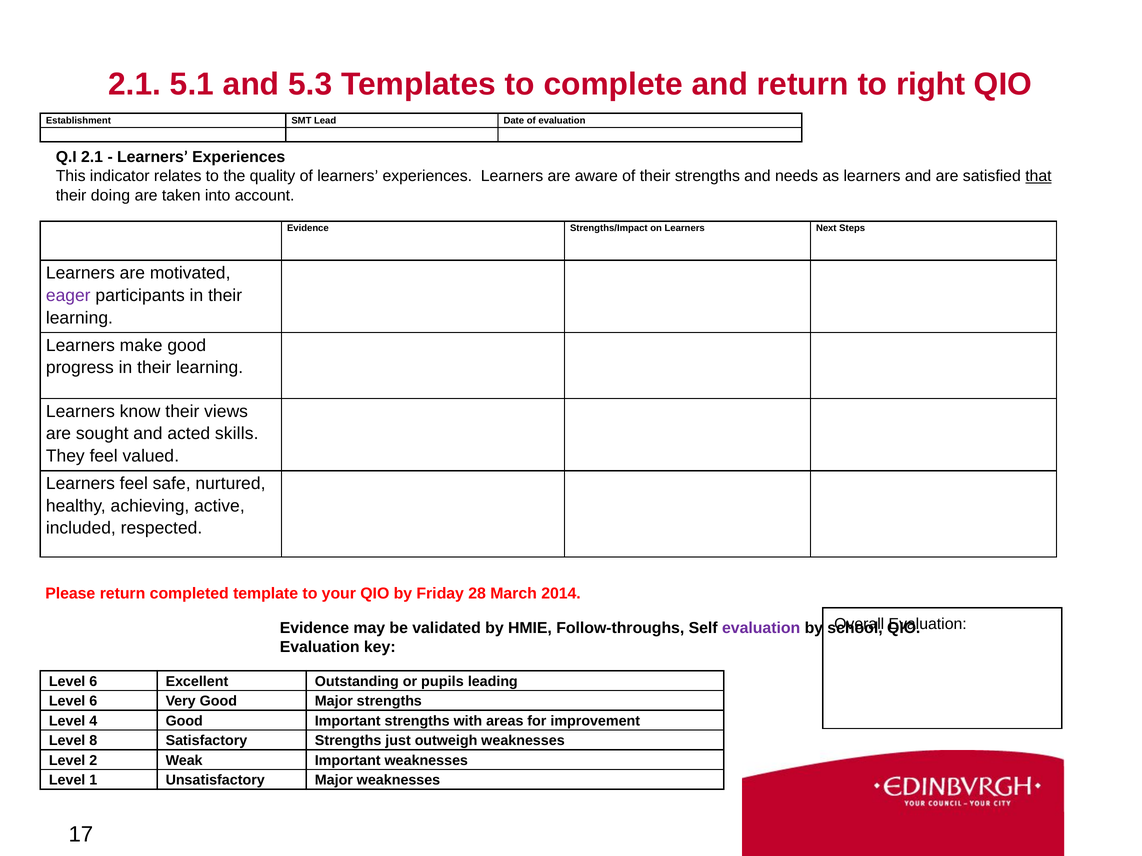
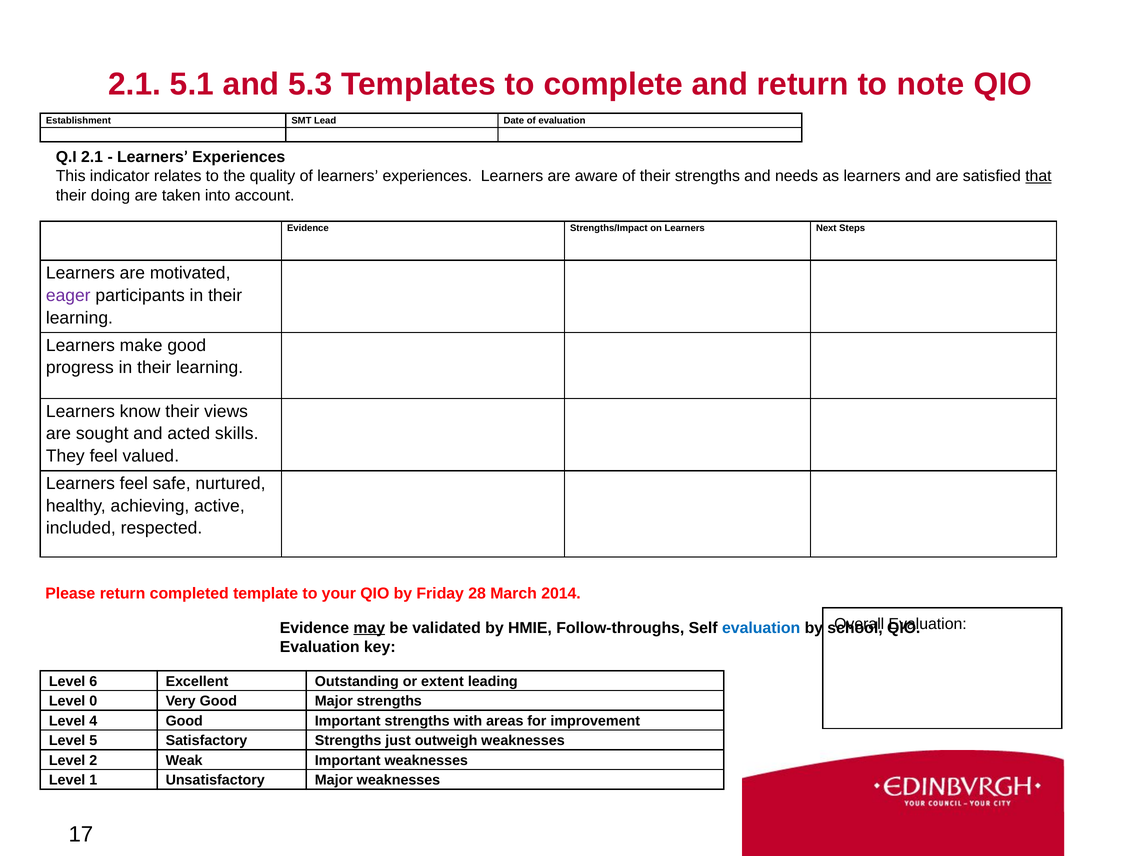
right: right -> note
may underline: none -> present
evaluation at (761, 628) colour: purple -> blue
pupils: pupils -> extent
6 at (93, 701): 6 -> 0
8: 8 -> 5
